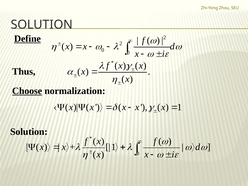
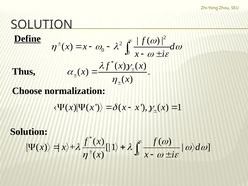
Choose underline: present -> none
